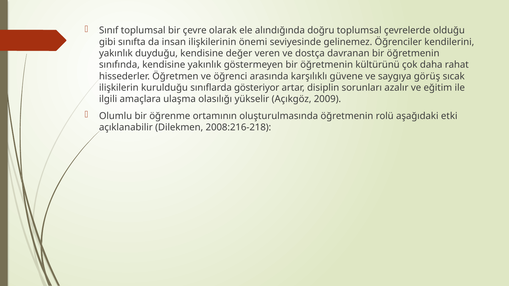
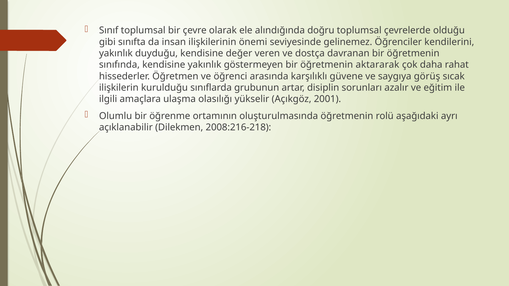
kültürünü: kültürünü -> aktararak
gösteriyor: gösteriyor -> grubunun
2009: 2009 -> 2001
etki: etki -> ayrı
